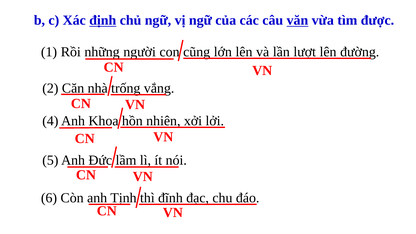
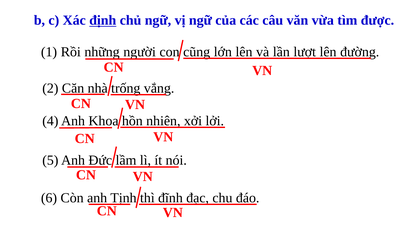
văn underline: present -> none
